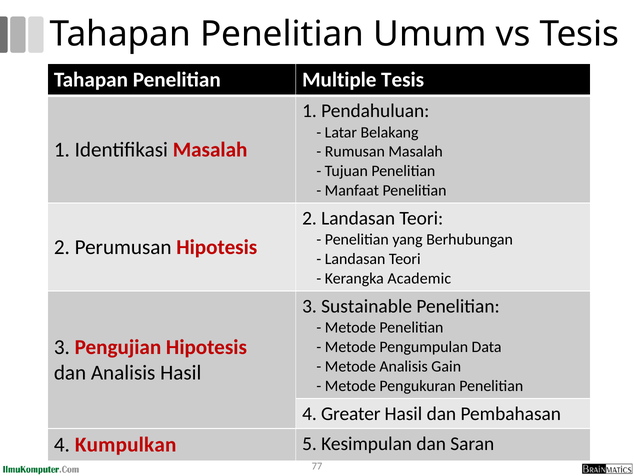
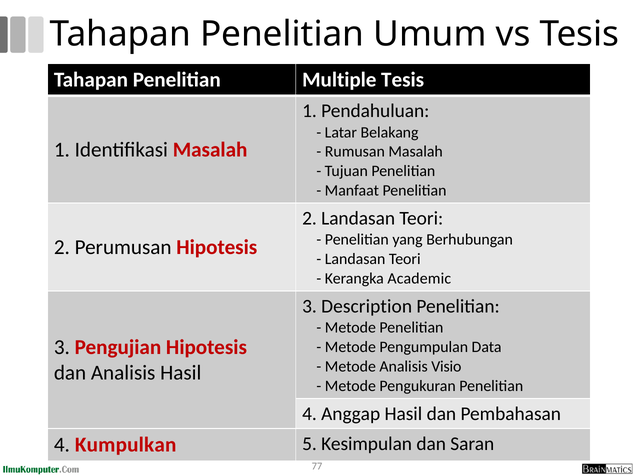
Sustainable: Sustainable -> Description
Gain: Gain -> Visio
Greater: Greater -> Anggap
